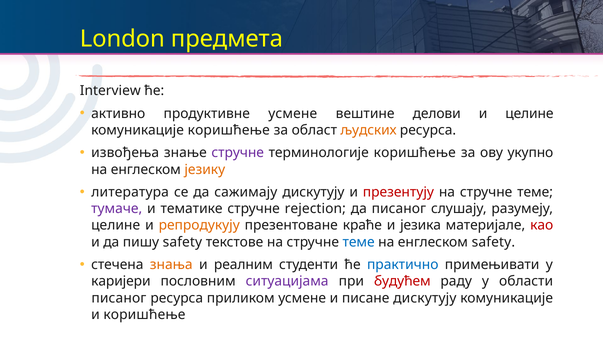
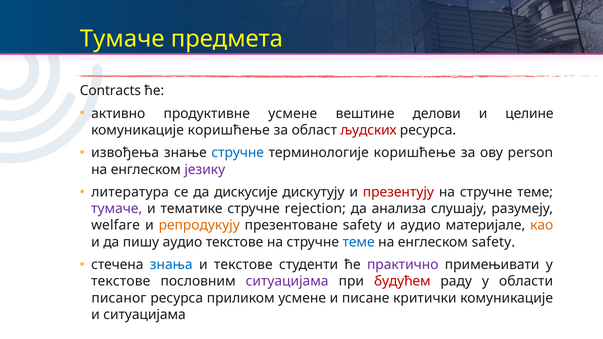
London at (122, 39): London -> Тумаче
Interview: Interview -> Contracts
људских colour: orange -> red
стручне at (238, 153) colour: purple -> blue
укупно: укупно -> person
језику colour: orange -> purple
сажимају: сажимају -> дискусије
да писаног: писаног -> анализа
целине at (116, 226): целине -> welfare
презентоване краће: краће -> safety
и језика: језика -> аудио
као colour: red -> orange
пишу safety: safety -> аудио
знања colour: orange -> blue
и реалним: реалним -> текстове
практично colour: blue -> purple
каријери at (121, 282): каријери -> текстове
писане дискутују: дискутују -> критички
и коришћење: коришћење -> ситуацијама
